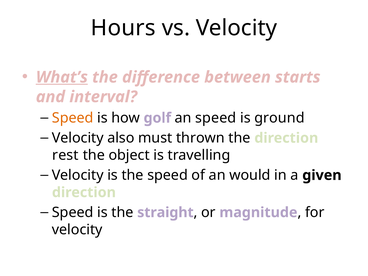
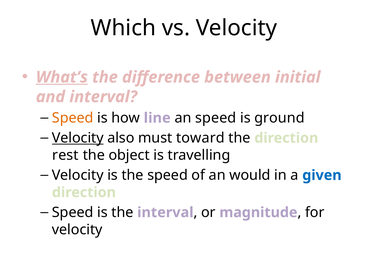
Hours: Hours -> Which
starts: starts -> initial
golf: golf -> line
Velocity at (78, 138) underline: none -> present
thrown: thrown -> toward
given colour: black -> blue
the straight: straight -> interval
